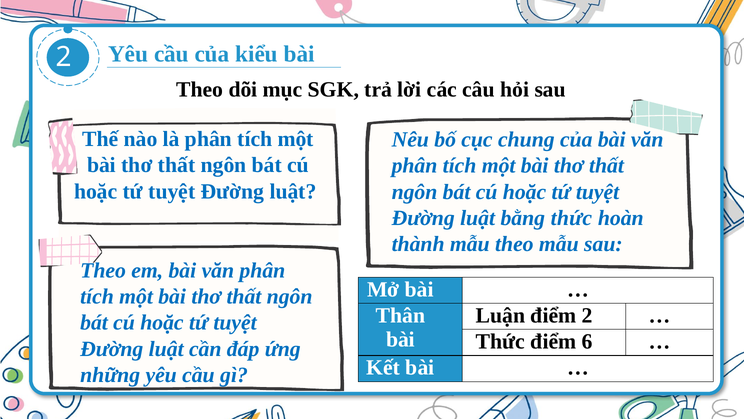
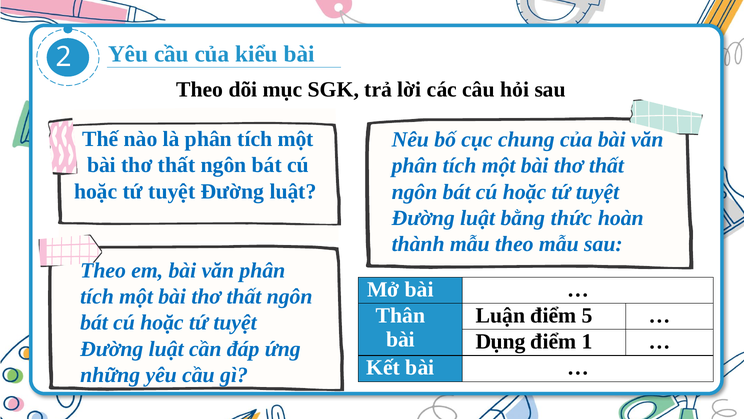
điểm 2: 2 -> 5
Thức at (500, 341): Thức -> Dụng
6: 6 -> 1
